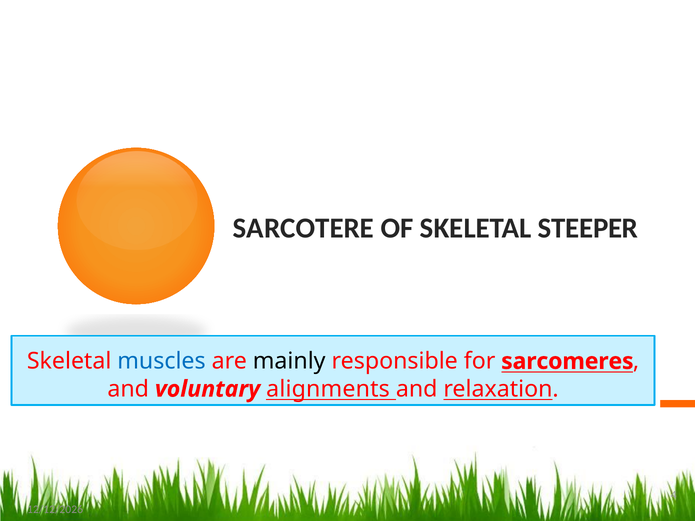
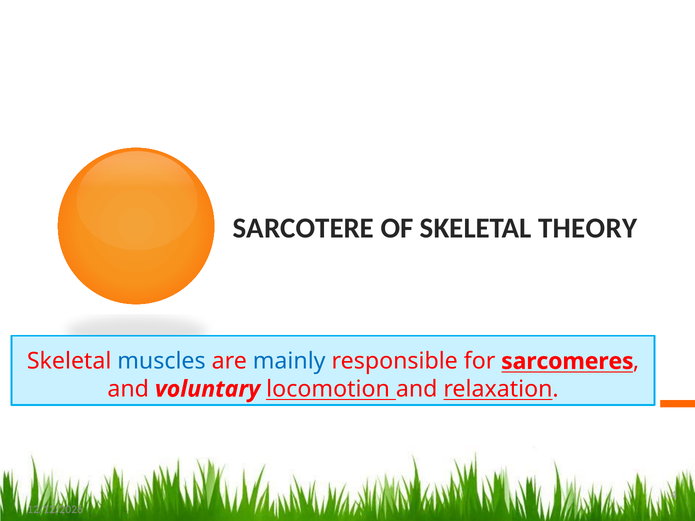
STEEPER: STEEPER -> THEORY
mainly colour: black -> blue
alignments: alignments -> locomotion
